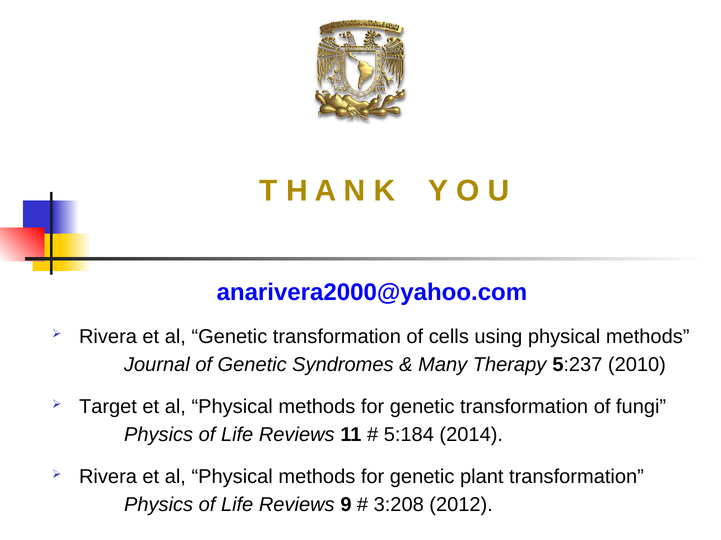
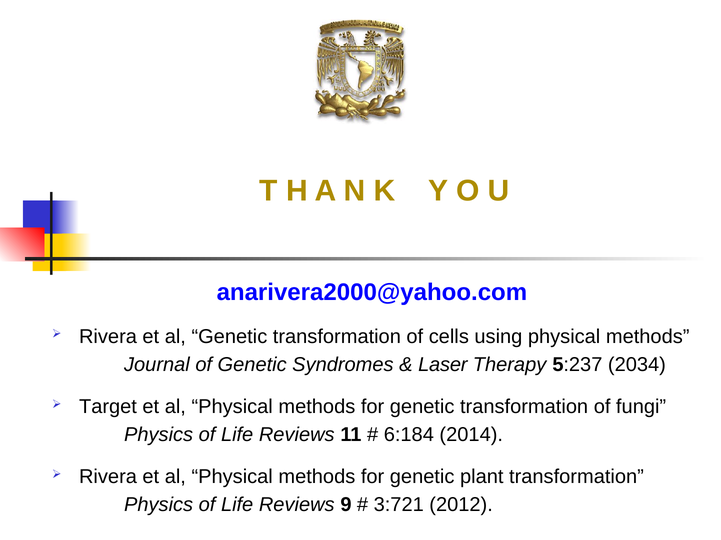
Many: Many -> Laser
2010: 2010 -> 2034
5:184: 5:184 -> 6:184
3:208: 3:208 -> 3:721
